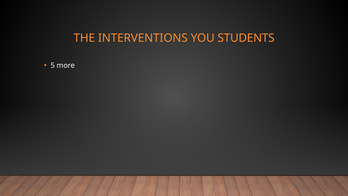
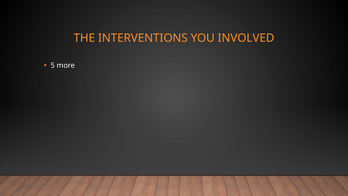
STUDENTS: STUDENTS -> INVOLVED
